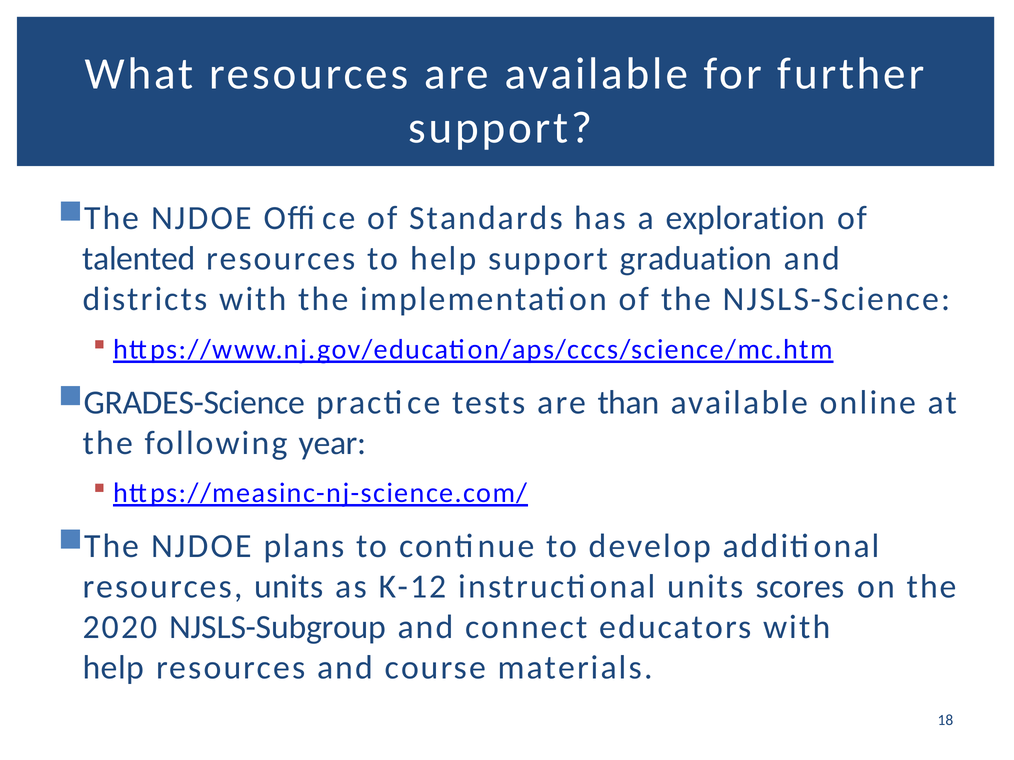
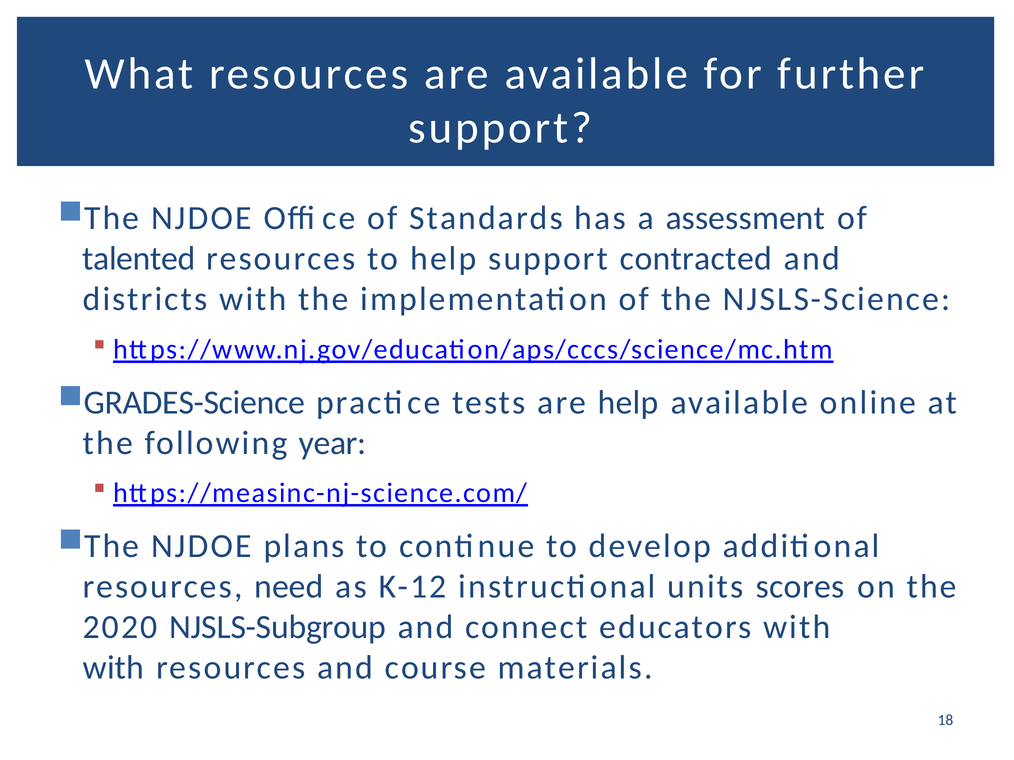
exploration: exploration -> assessment
graduation: graduation -> contracted
are than: than -> help
resources units: units -> need
help at (113, 668): help -> with
